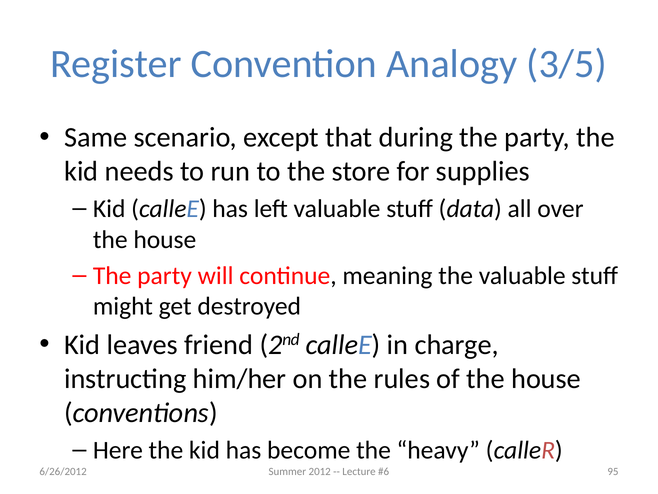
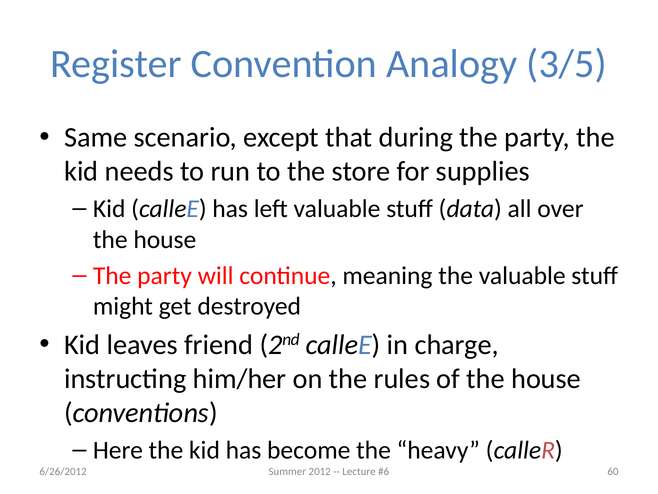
95: 95 -> 60
